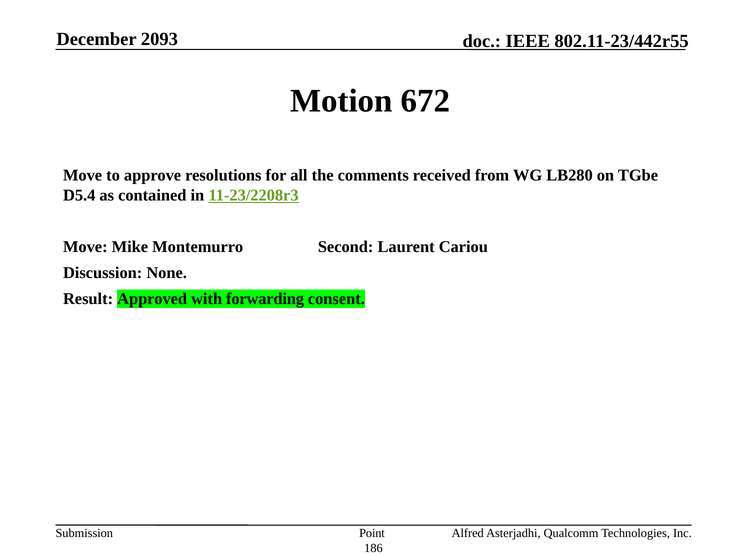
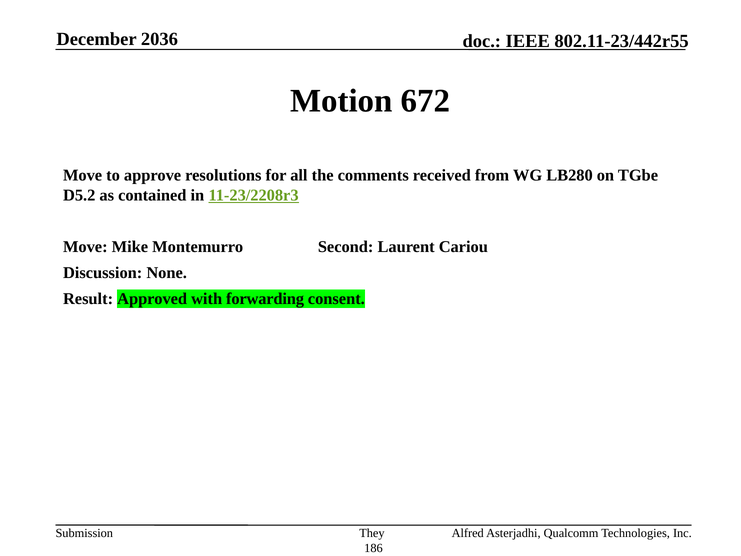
2093: 2093 -> 2036
D5.4: D5.4 -> D5.2
Point: Point -> They
